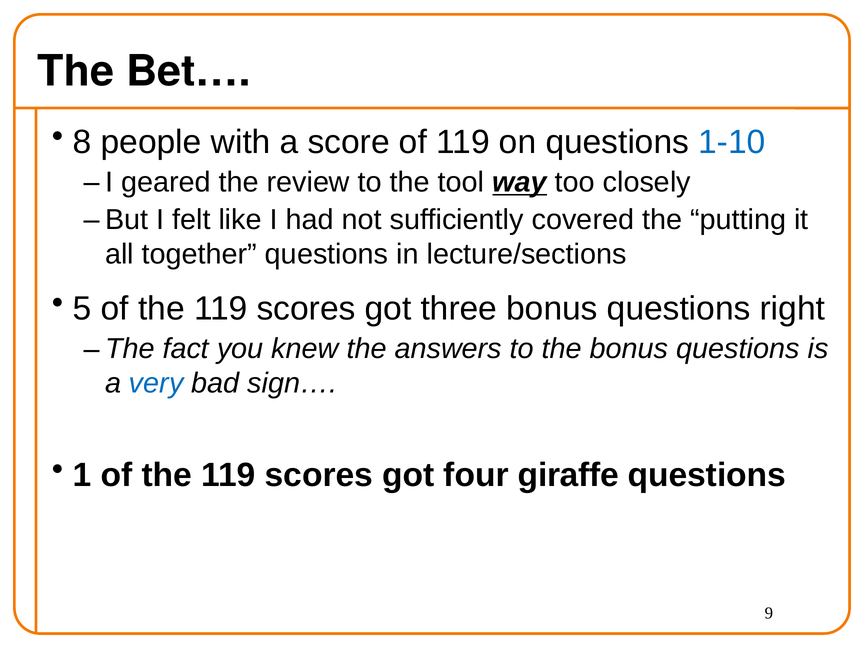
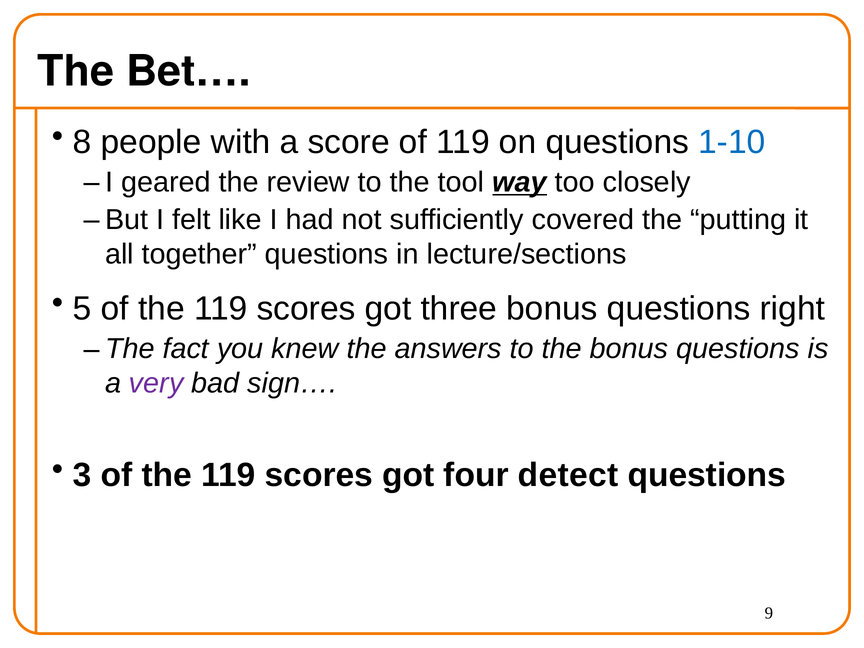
very colour: blue -> purple
1: 1 -> 3
giraffe: giraffe -> detect
